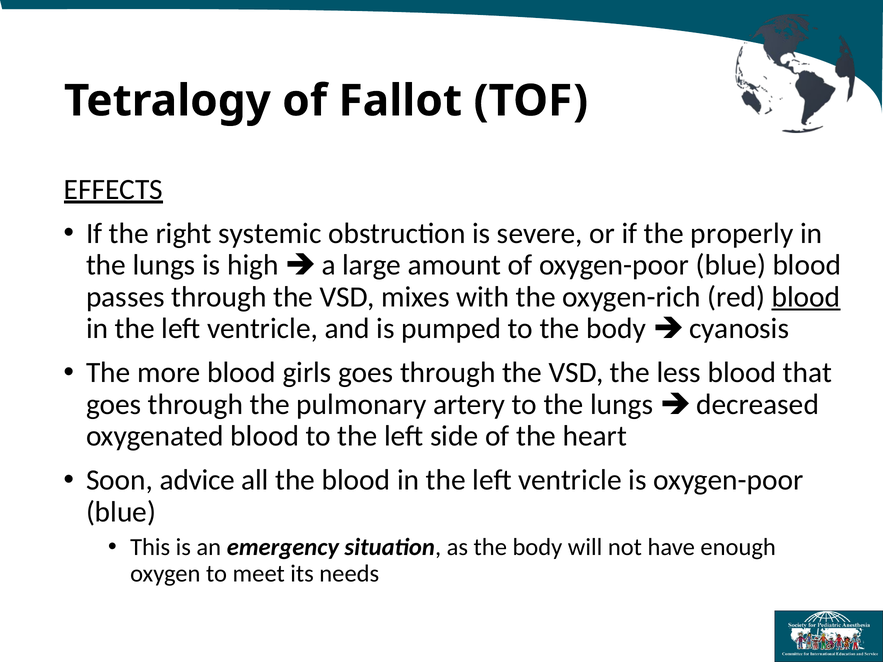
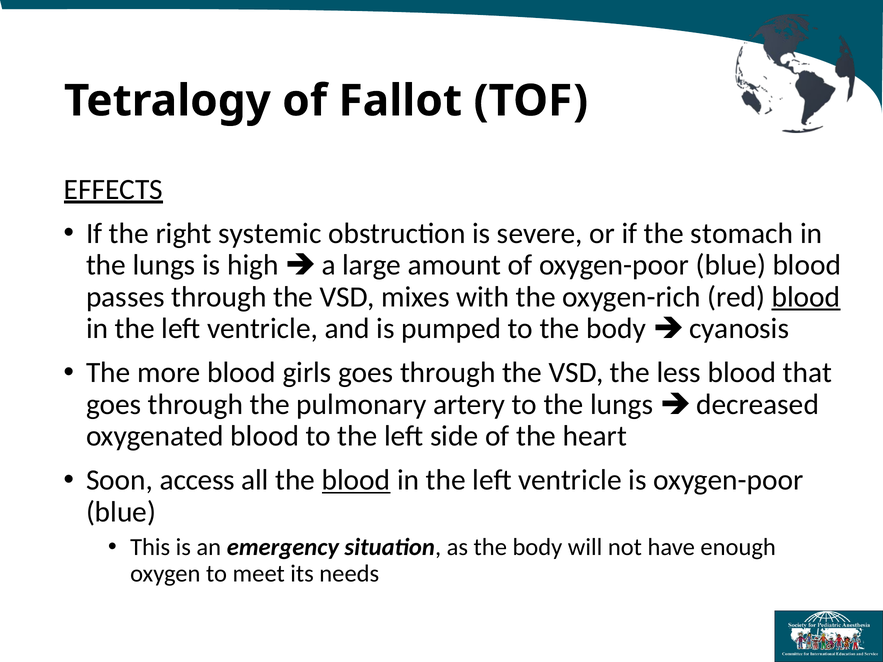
properly: properly -> stomach
advice: advice -> access
blood at (356, 480) underline: none -> present
